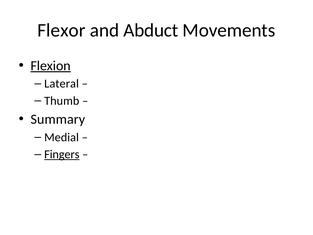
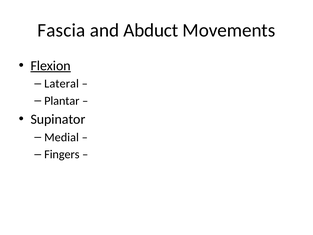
Flexor: Flexor -> Fascia
Thumb: Thumb -> Plantar
Summary: Summary -> Supinator
Fingers underline: present -> none
